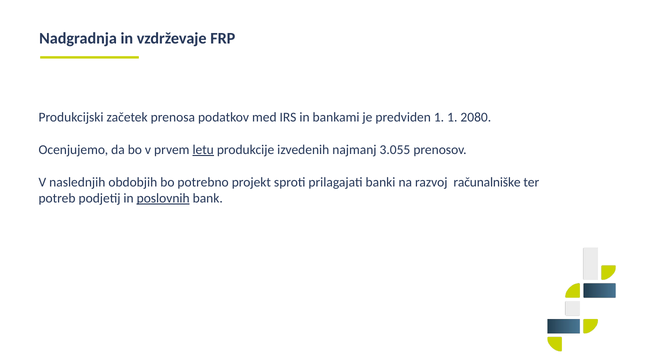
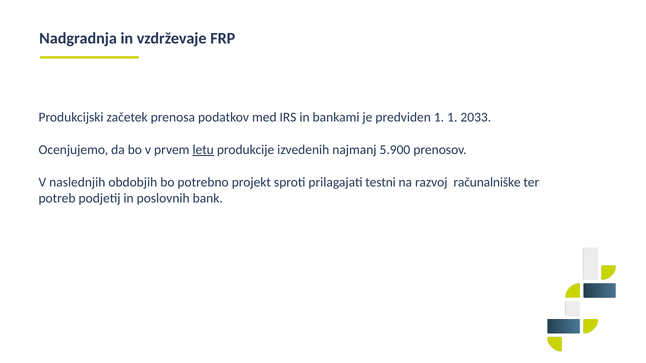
2080: 2080 -> 2033
3.055: 3.055 -> 5.900
banki: banki -> testni
poslovnih underline: present -> none
